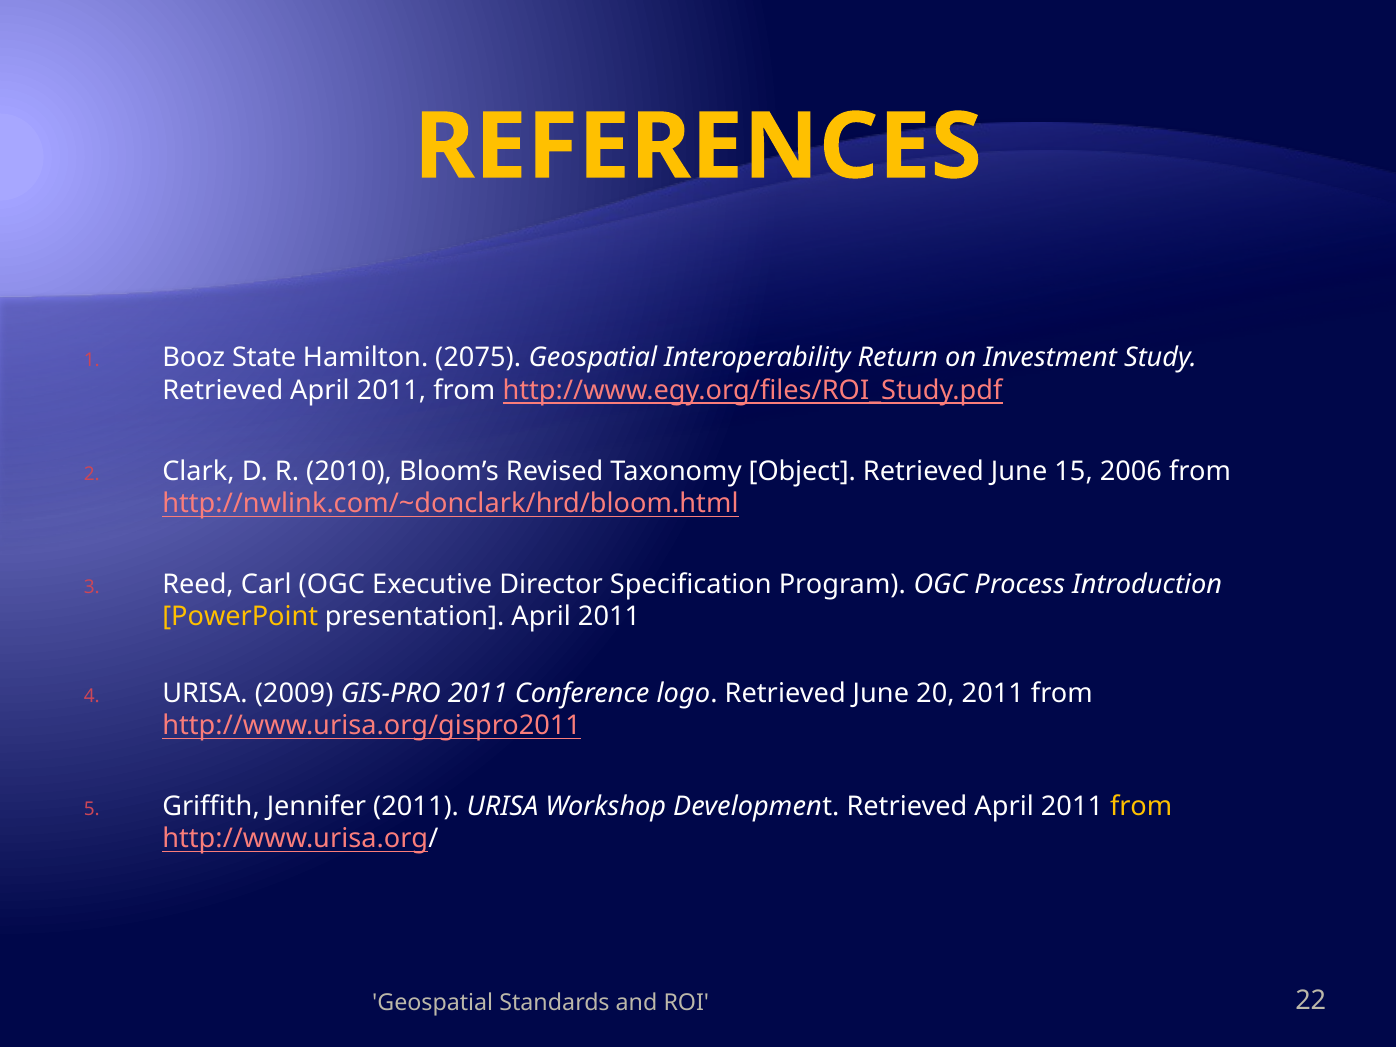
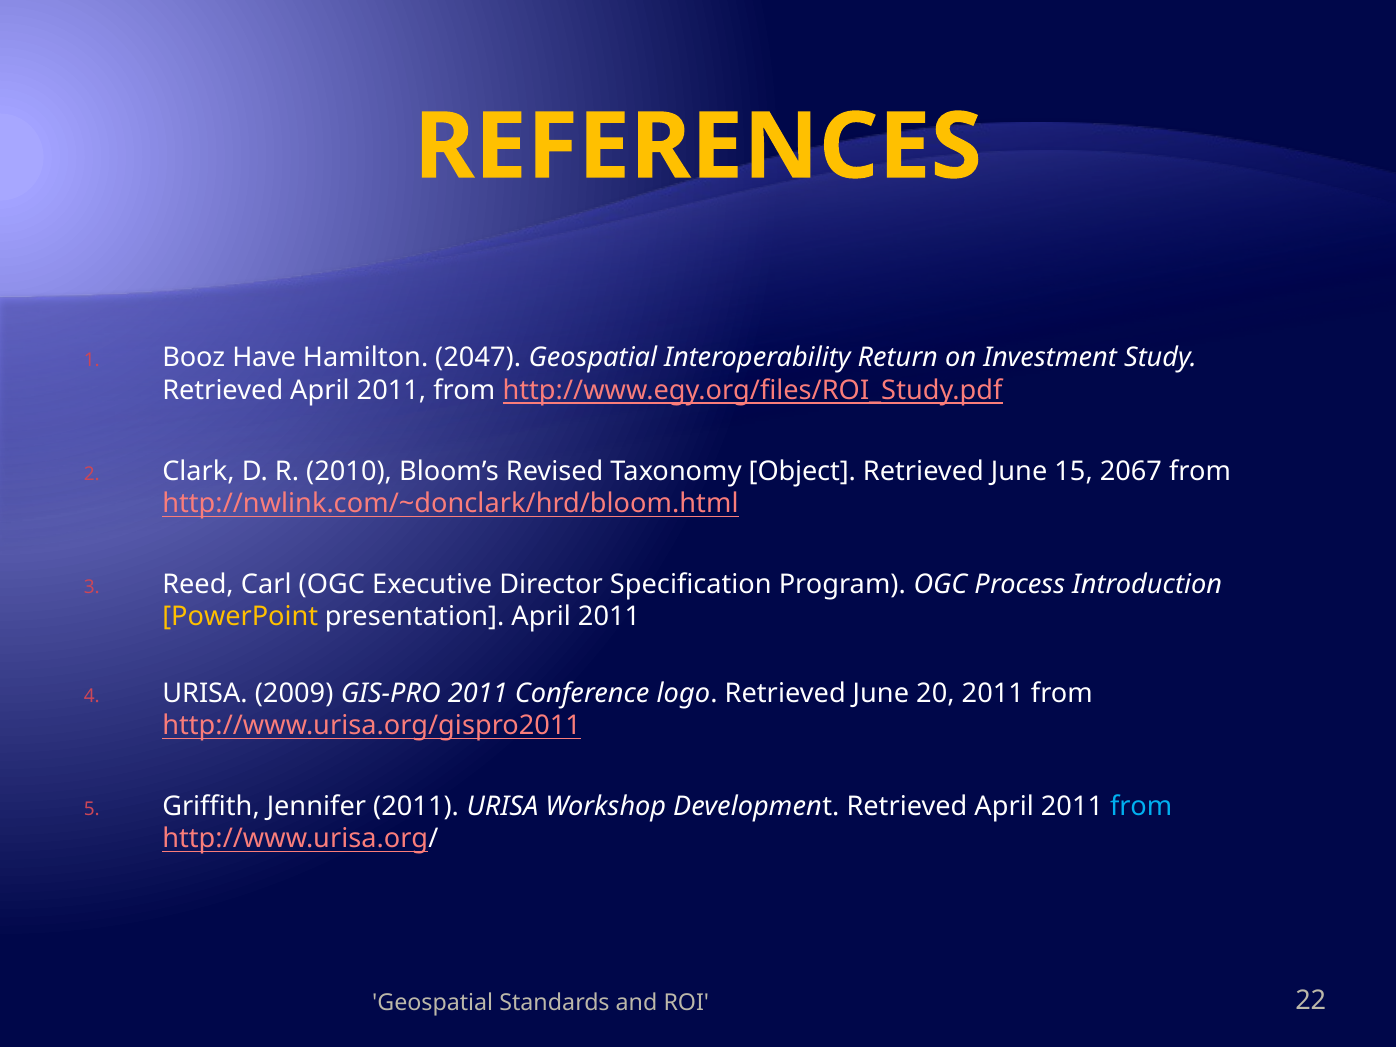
State: State -> Have
2075: 2075 -> 2047
2006: 2006 -> 2067
from at (1141, 806) colour: yellow -> light blue
